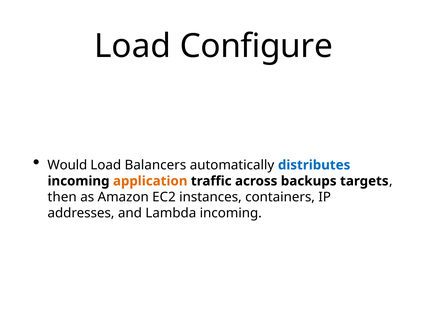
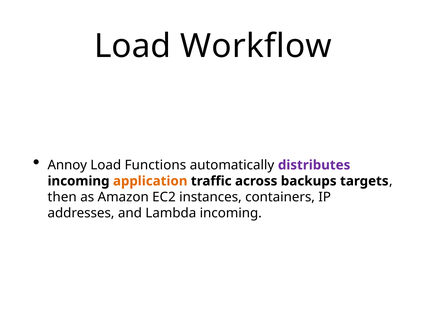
Configure: Configure -> Workflow
Would: Would -> Annoy
Balancers: Balancers -> Functions
distributes colour: blue -> purple
